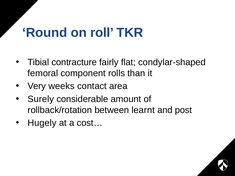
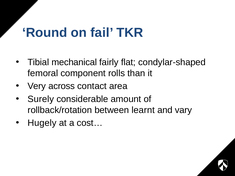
roll: roll -> fail
contracture: contracture -> mechanical
weeks: weeks -> across
post: post -> vary
